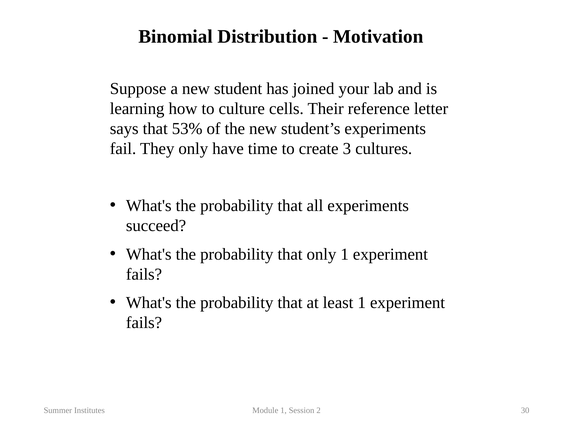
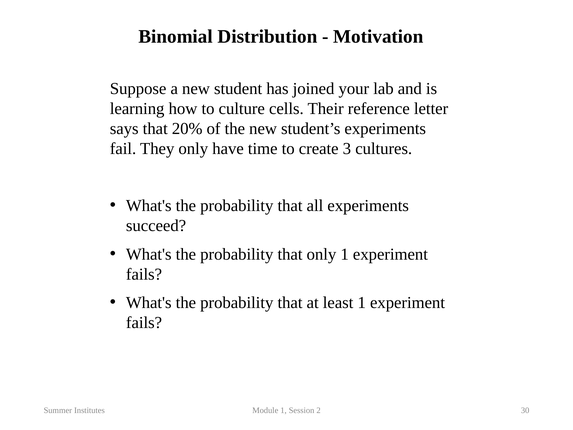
53%: 53% -> 20%
